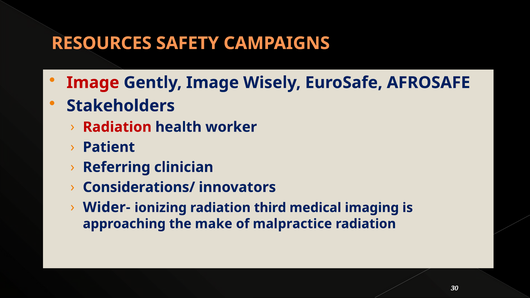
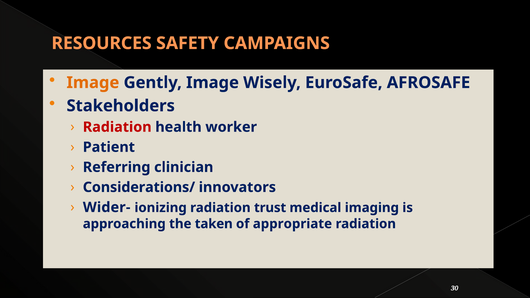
Image at (93, 83) colour: red -> orange
third: third -> trust
make: make -> taken
malpractice: malpractice -> appropriate
